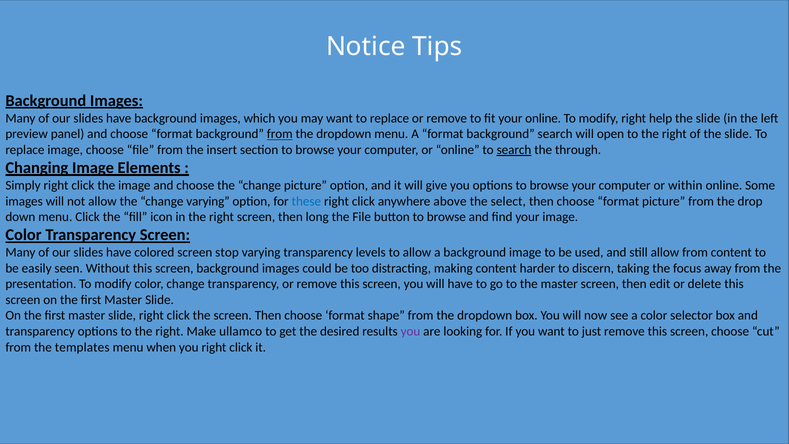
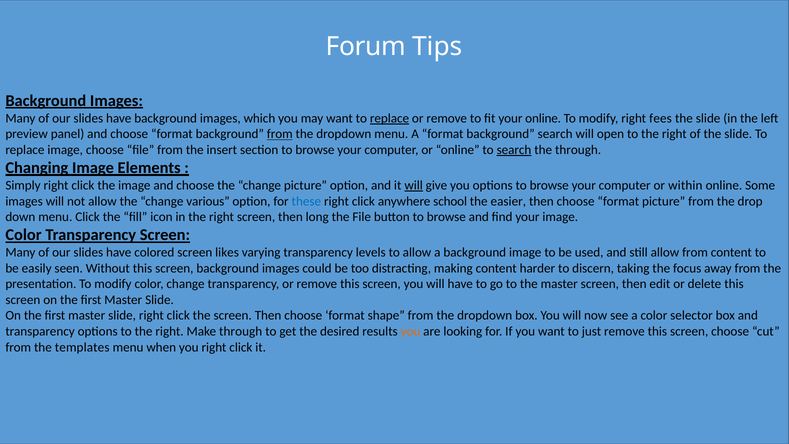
Notice: Notice -> Forum
replace at (390, 118) underline: none -> present
help: help -> fees
will at (414, 185) underline: none -> present
change varying: varying -> various
above: above -> school
select: select -> easier
stop: stop -> likes
Make ullamco: ullamco -> through
you at (411, 331) colour: purple -> orange
